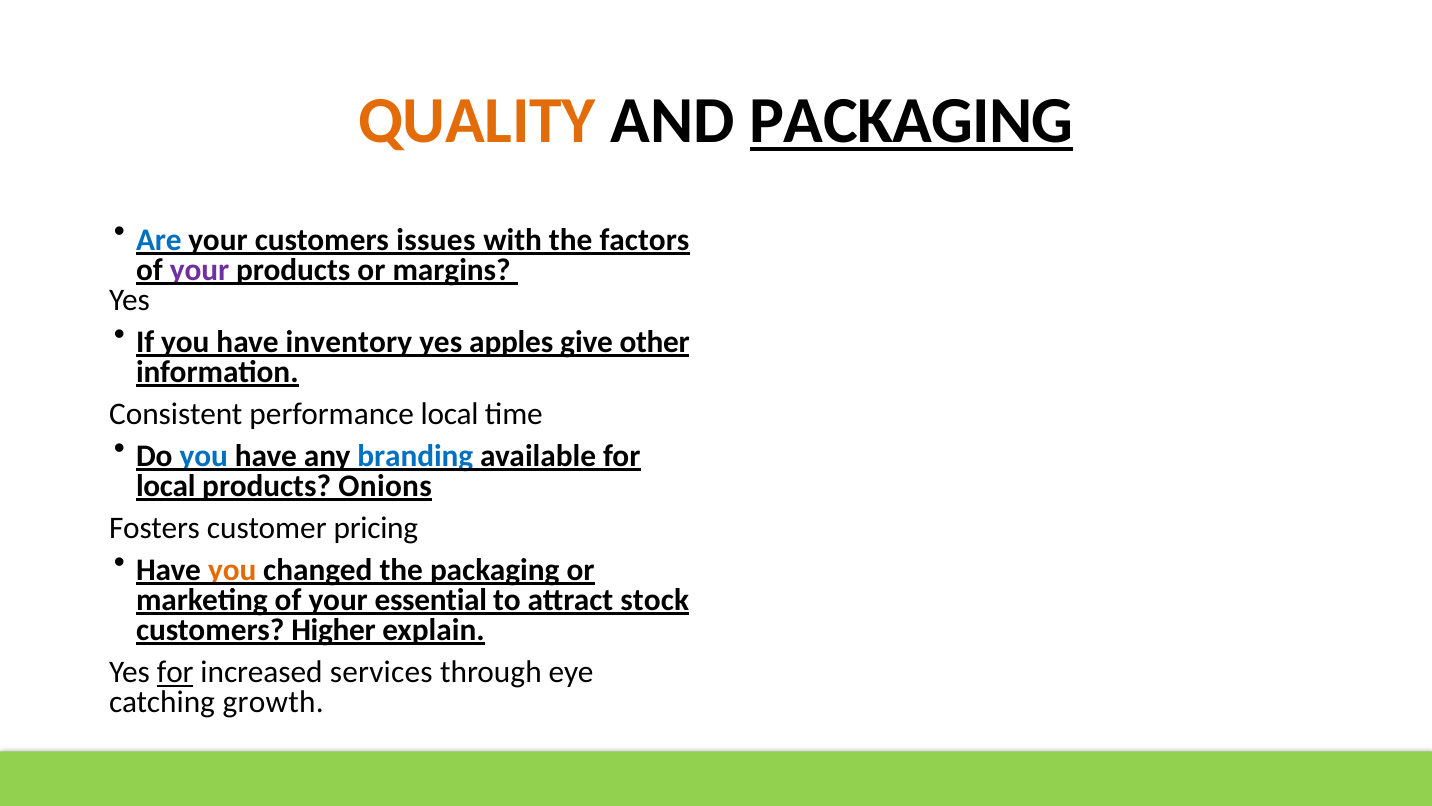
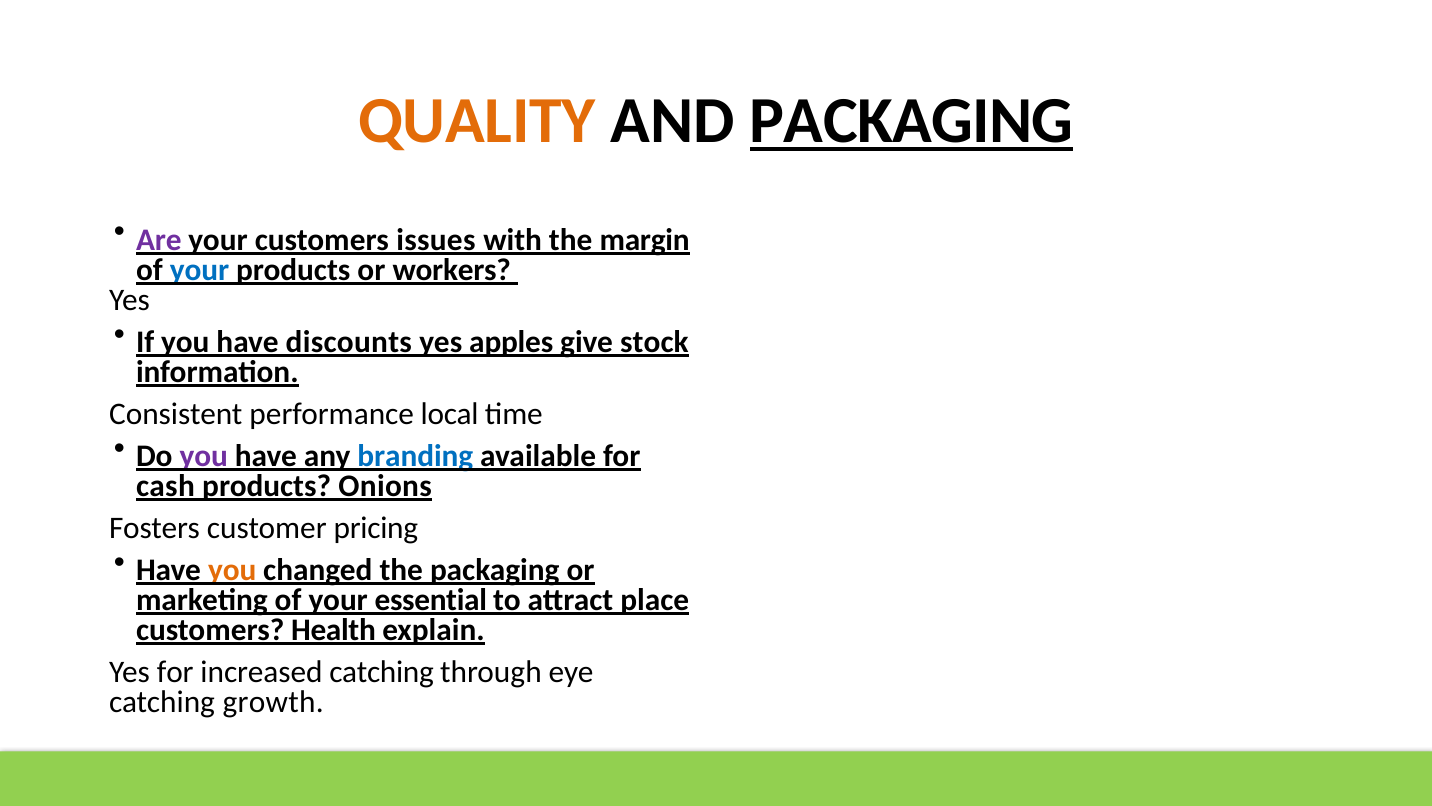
Are colour: blue -> purple
factors: factors -> margin
your at (199, 270) colour: purple -> blue
margins: margins -> workers
inventory: inventory -> discounts
other: other -> stock
you at (204, 456) colour: blue -> purple
local at (166, 486): local -> cash
stock: stock -> place
Higher: Higher -> Health
for at (175, 672) underline: present -> none
increased services: services -> catching
